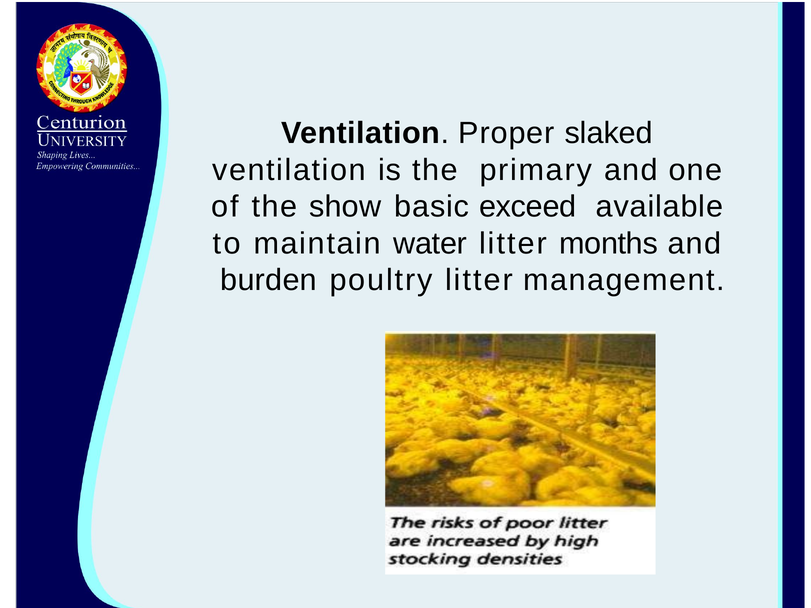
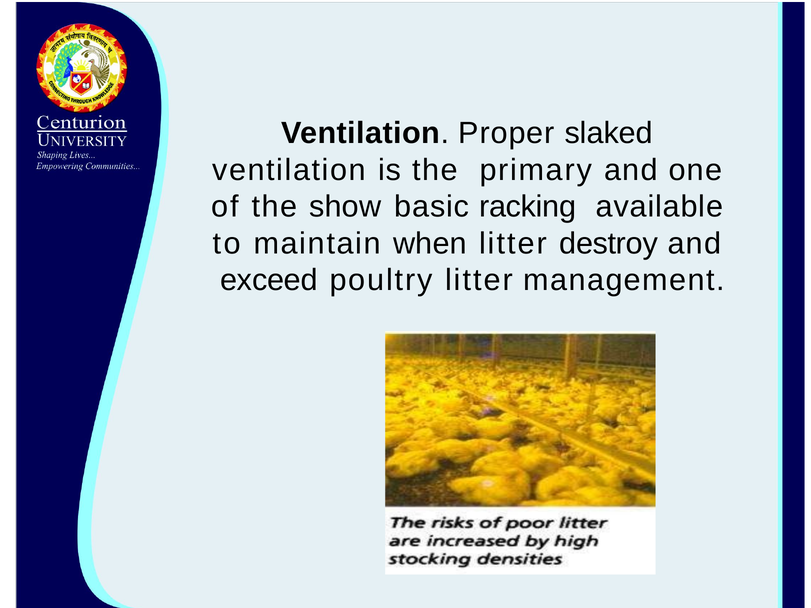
exceed: exceed -> racking
water: water -> when
months: months -> destroy
burden: burden -> exceed
